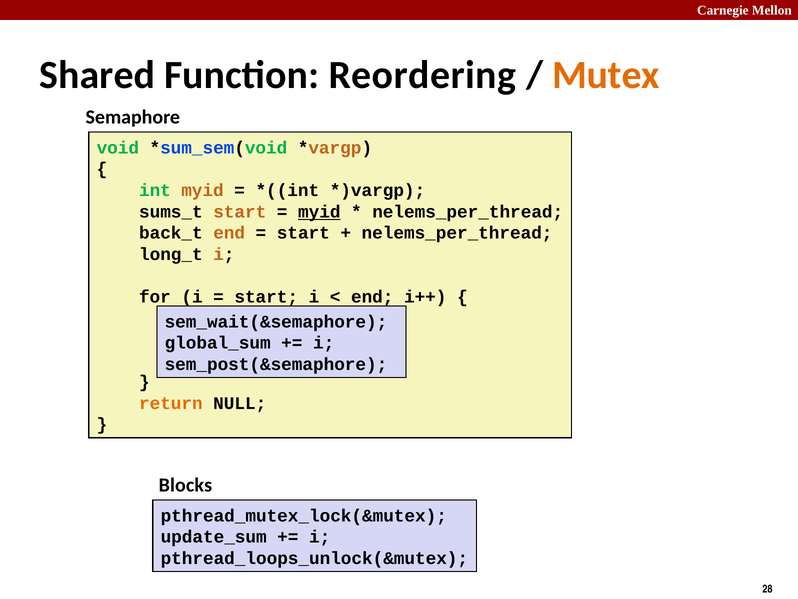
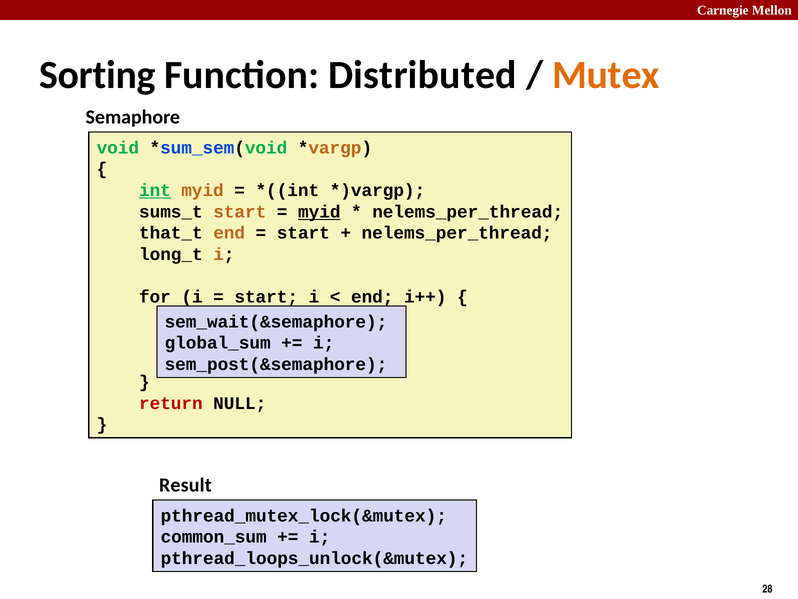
Shared: Shared -> Sorting
Reordering: Reordering -> Distributed
int underline: none -> present
back_t: back_t -> that_t
return colour: orange -> red
Blocks: Blocks -> Result
update_sum: update_sum -> common_sum
